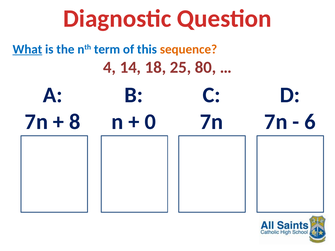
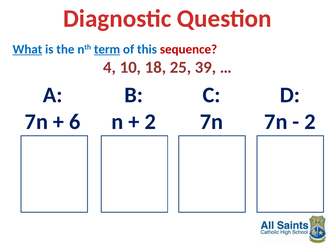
term underline: none -> present
sequence colour: orange -> red
14: 14 -> 10
80: 80 -> 39
8: 8 -> 6
0 at (150, 122): 0 -> 2
6 at (310, 122): 6 -> 2
